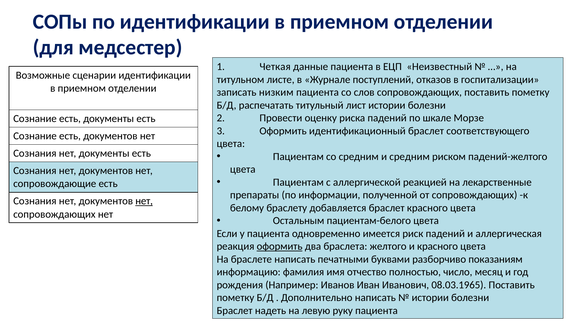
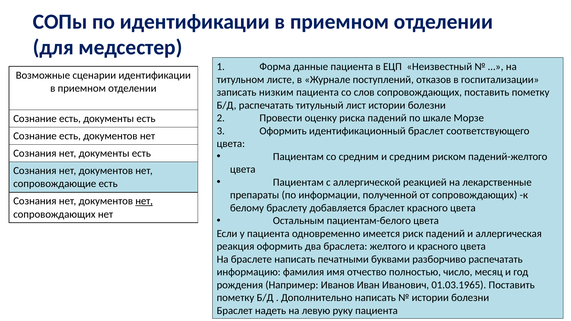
Четкая: Четкая -> Форма
оформить at (280, 247) underline: present -> none
разборчиво показаниям: показаниям -> распечатать
08.03.1965: 08.03.1965 -> 01.03.1965
